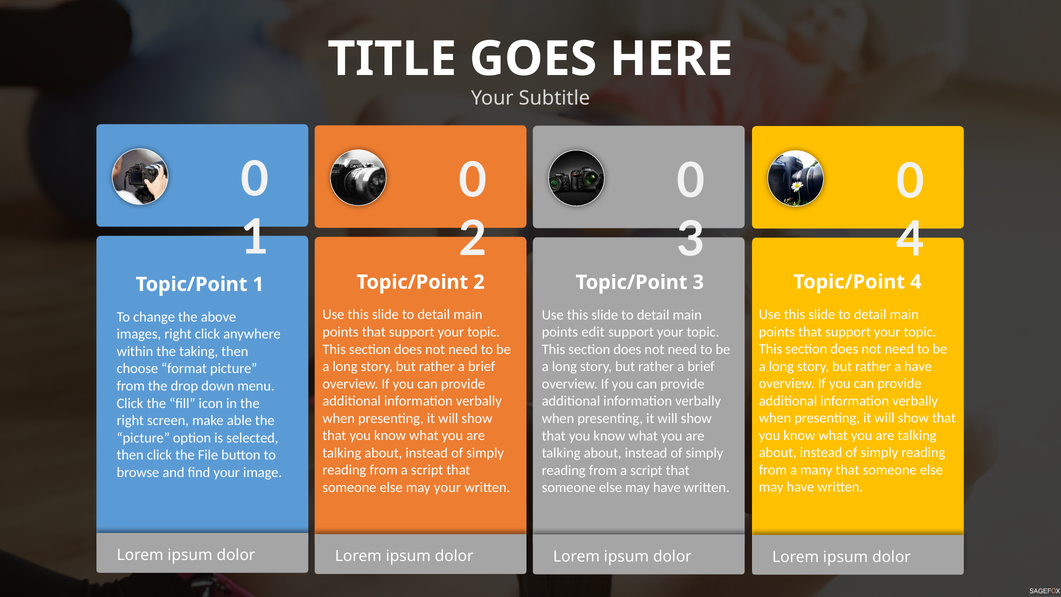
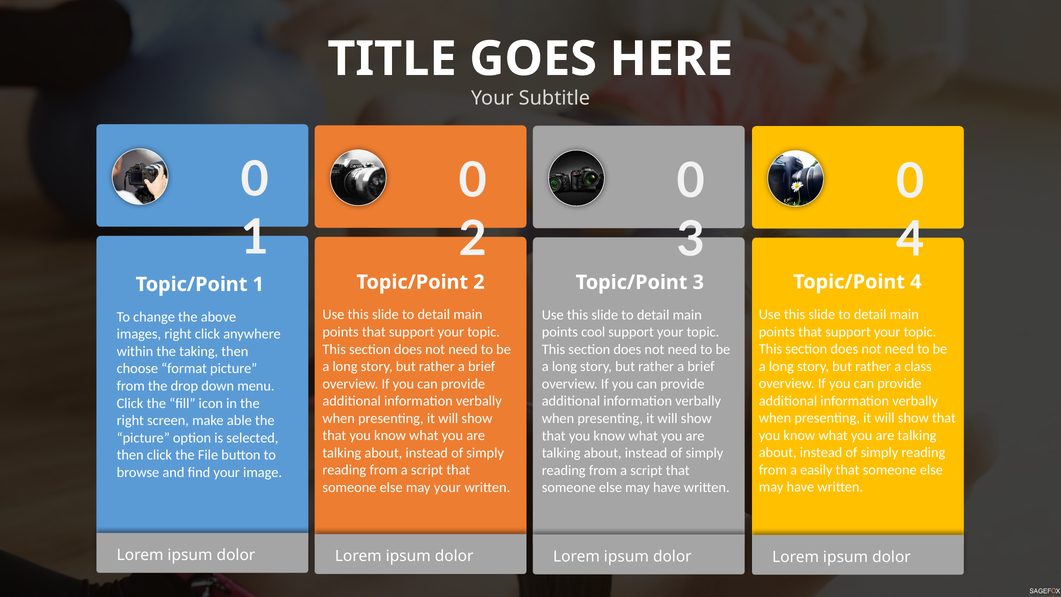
edit: edit -> cool
a have: have -> class
many: many -> easily
